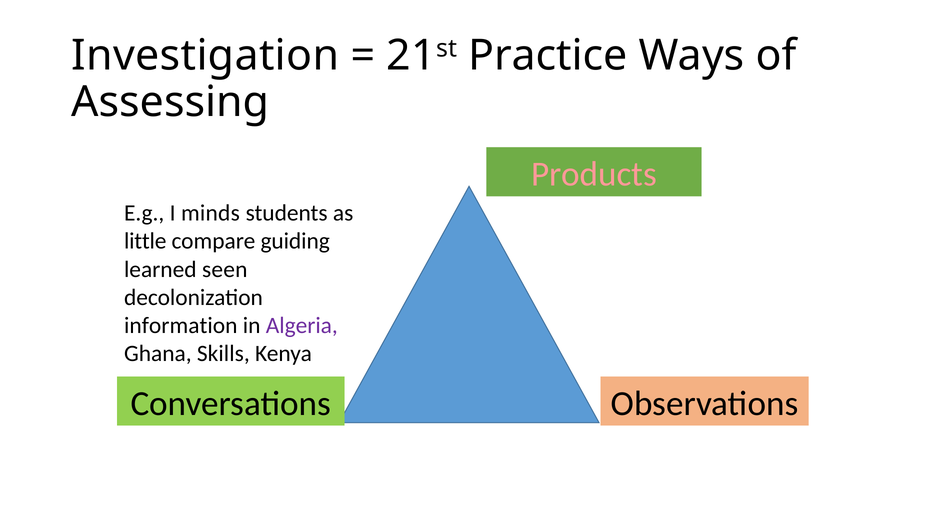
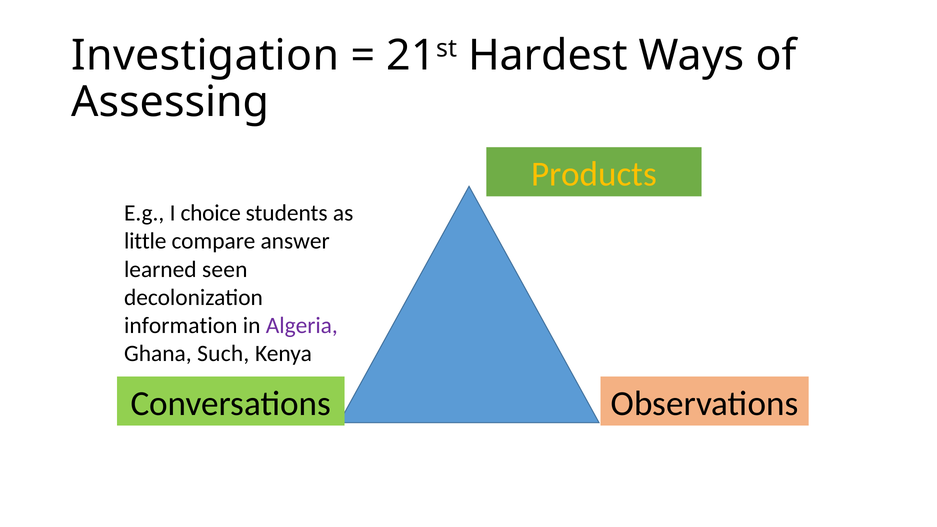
Practice: Practice -> Hardest
Products colour: pink -> yellow
minds: minds -> choice
guiding: guiding -> answer
Skills: Skills -> Such
